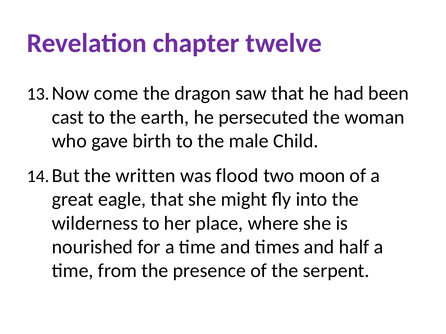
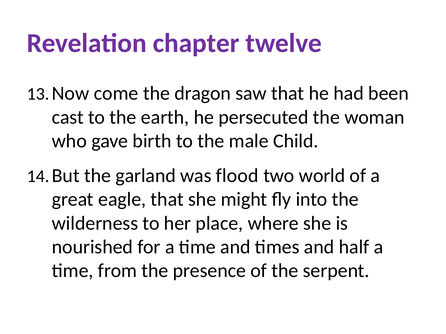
written: written -> garland
moon: moon -> world
